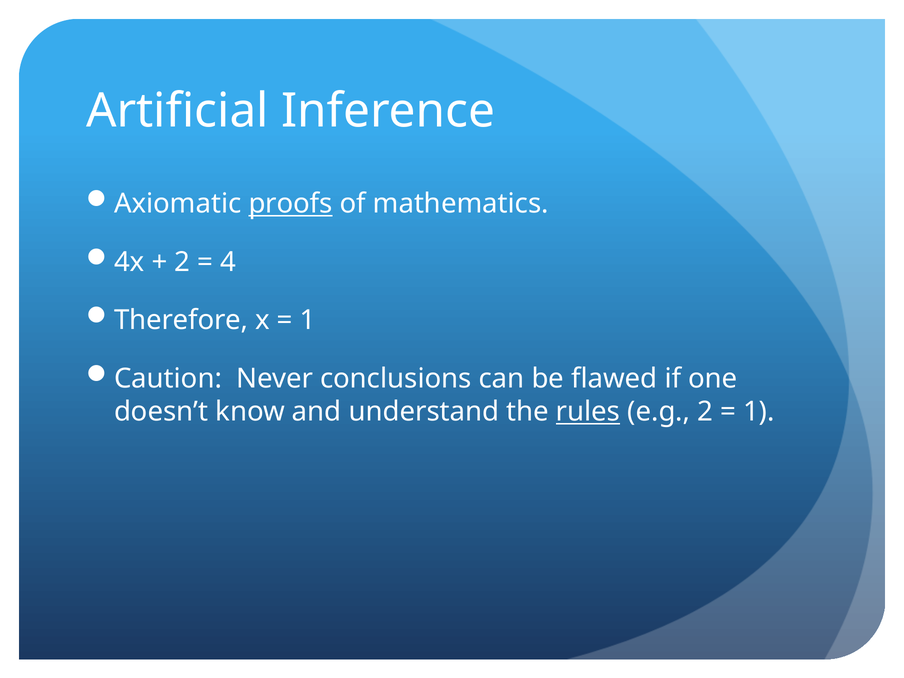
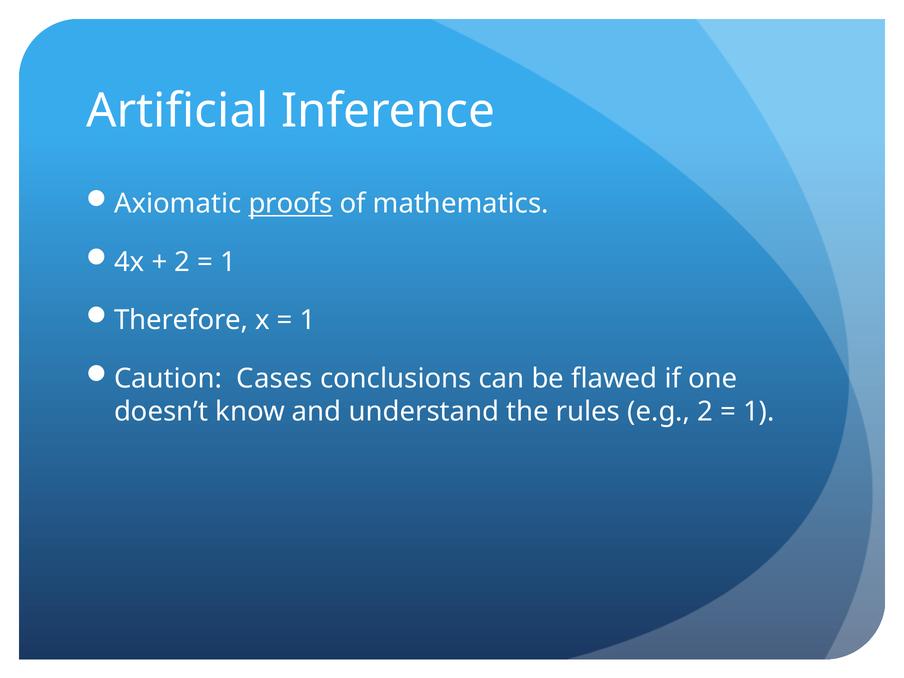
4 at (228, 262): 4 -> 1
Never: Never -> Cases
rules underline: present -> none
